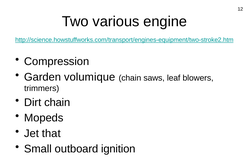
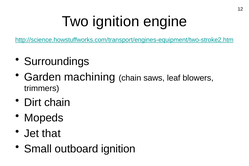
Two various: various -> ignition
Compression: Compression -> Surroundings
volumique: volumique -> machining
